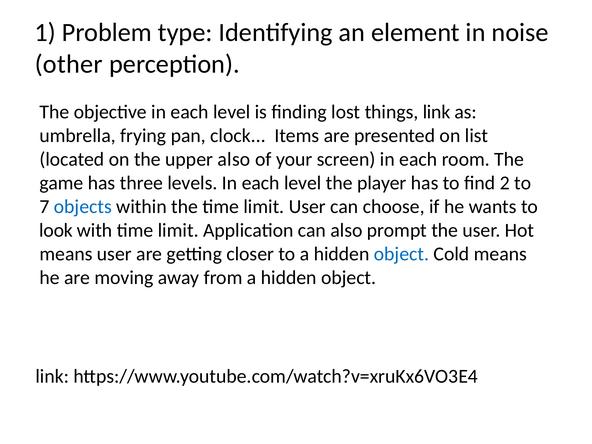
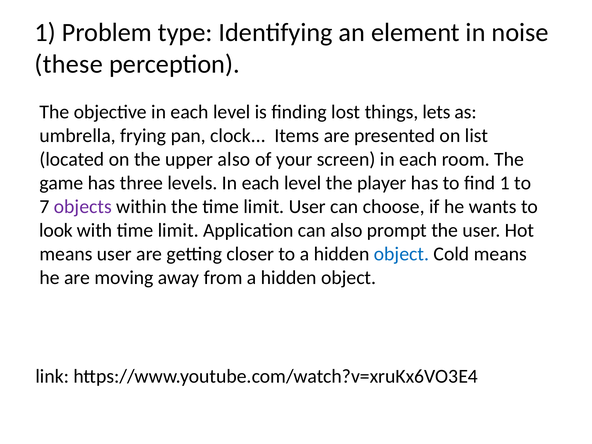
other: other -> these
things link: link -> lets
find 2: 2 -> 1
objects colour: blue -> purple
